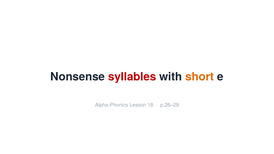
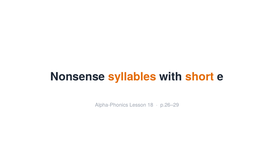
syllables colour: red -> orange
